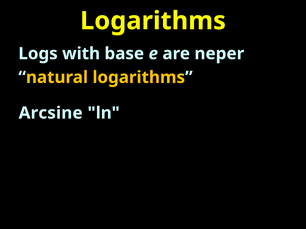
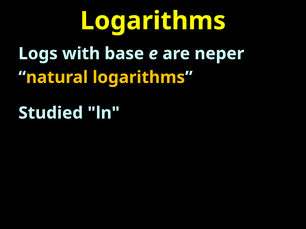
Arcsine: Arcsine -> Studied
